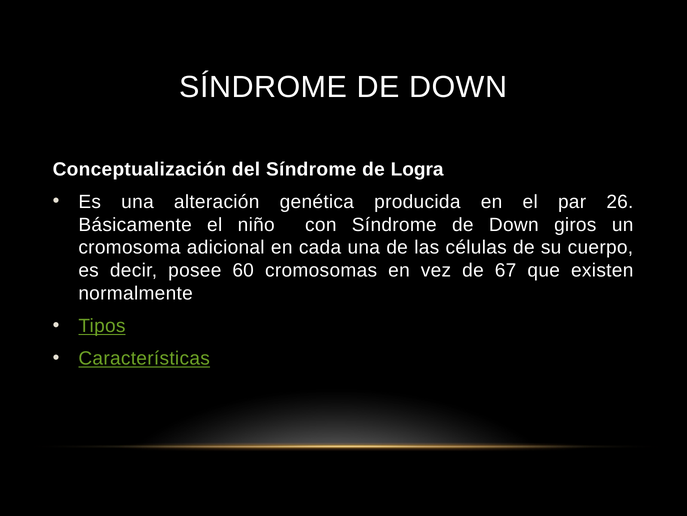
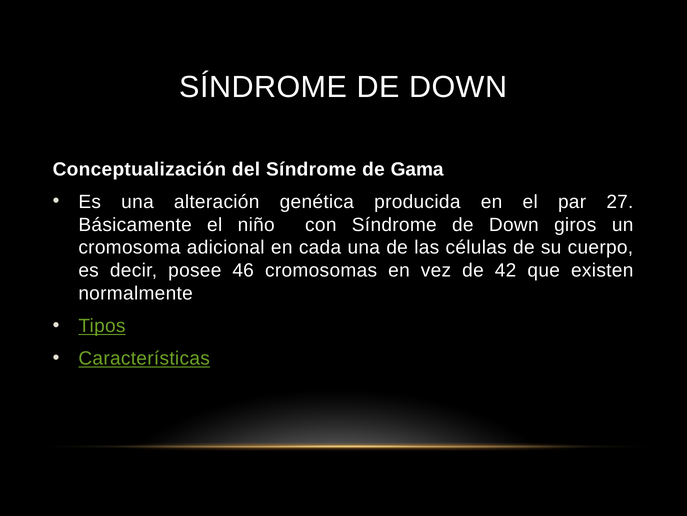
Logra: Logra -> Gama
26: 26 -> 27
60: 60 -> 46
67: 67 -> 42
